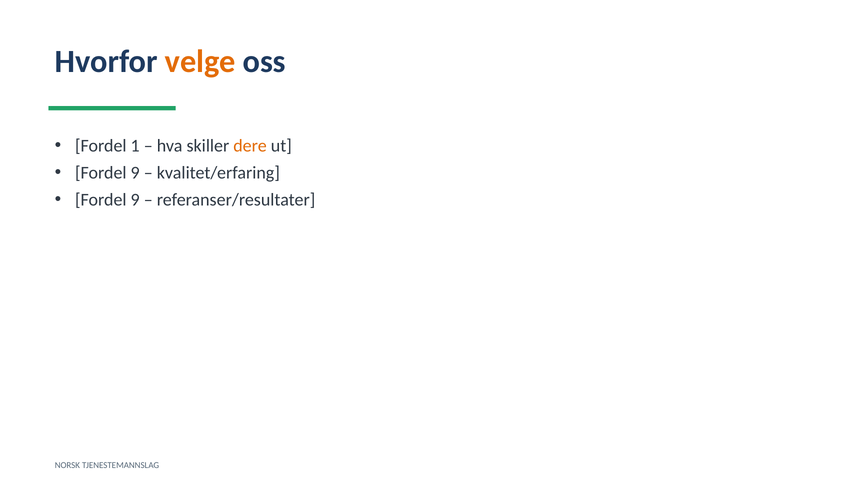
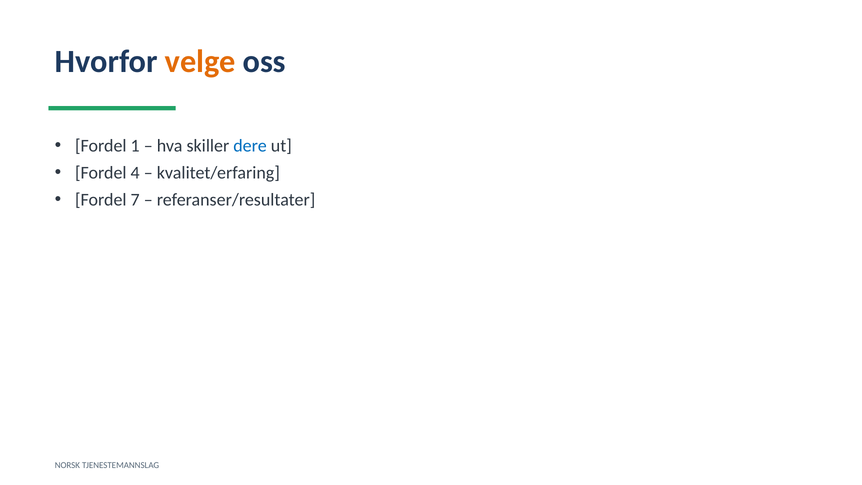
dere colour: orange -> blue
9 at (135, 173): 9 -> 4
9 at (135, 200): 9 -> 7
